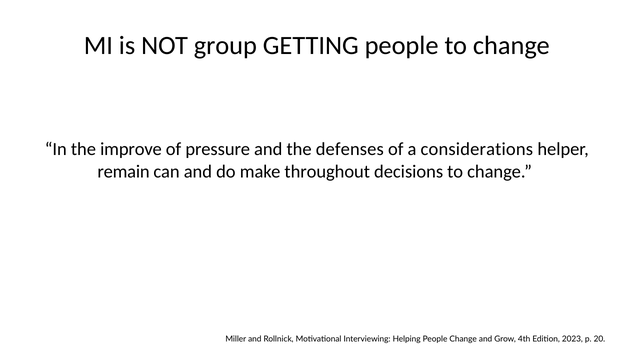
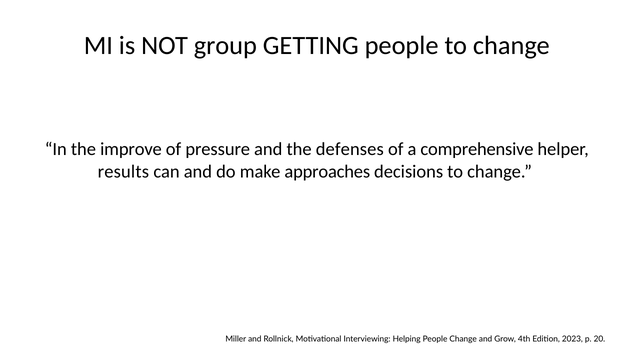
considerations: considerations -> comprehensive
remain: remain -> results
throughout: throughout -> approaches
